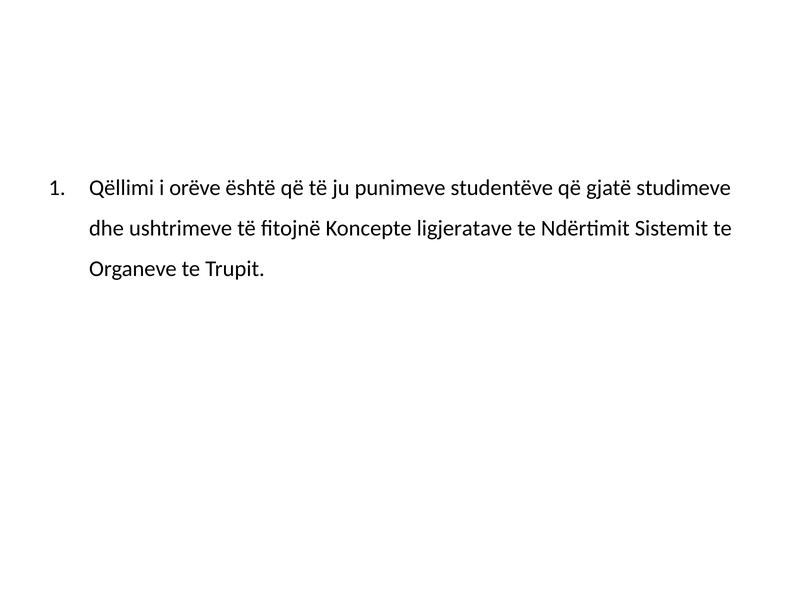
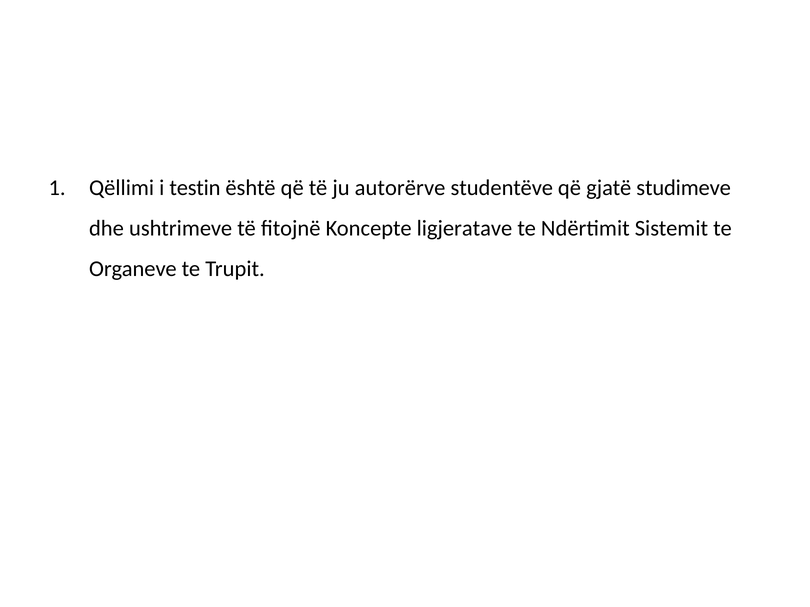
orëve: orëve -> testin
punimeve: punimeve -> autorërve
